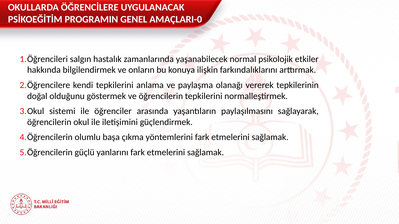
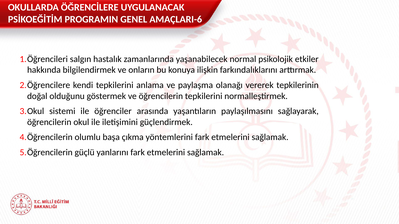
AMAÇLARI-0: AMAÇLARI-0 -> AMAÇLARI-6
